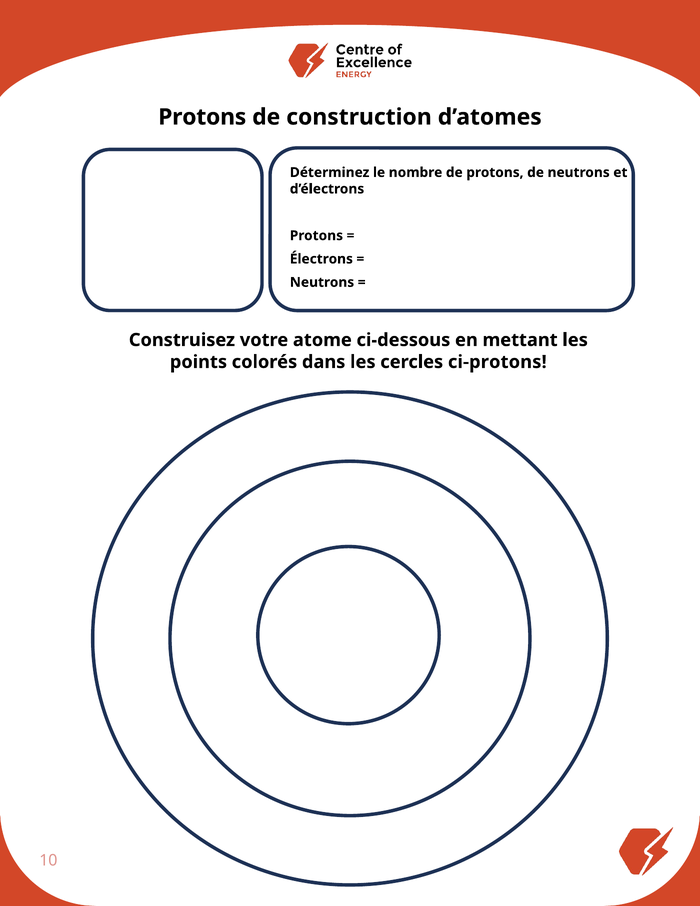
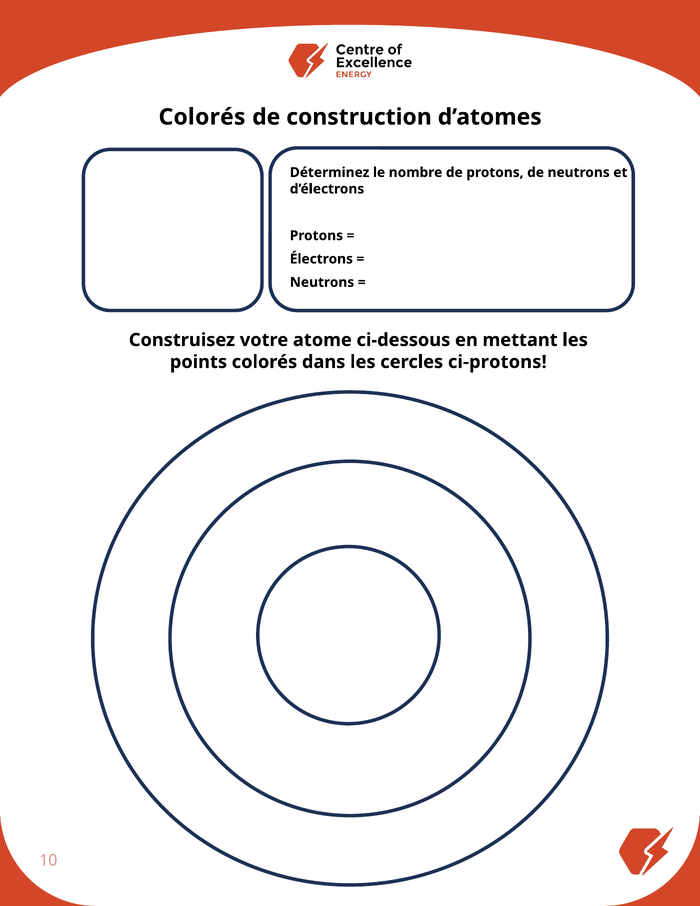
Protons at (202, 117): Protons -> Colorés
